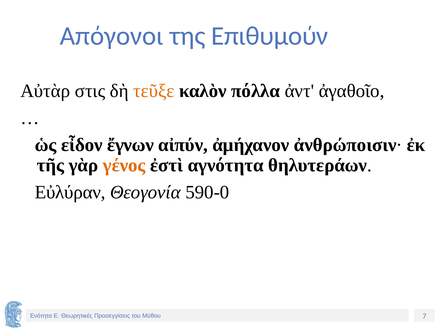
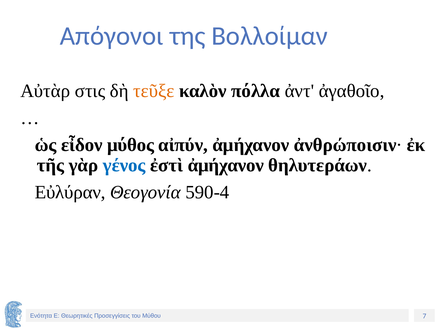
Επιθυμούν: Επιθυμούν -> Βολλοίμαν
ἔγνων: ἔγνων -> μύθος
γένος colour: orange -> blue
ἐστὶ αγνότητα: αγνότητα -> ἀμήχανον
590-0: 590-0 -> 590-4
